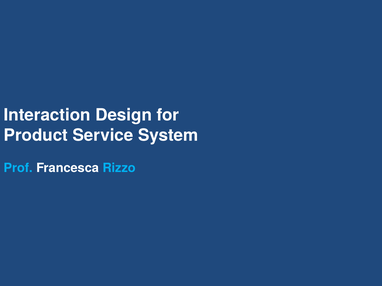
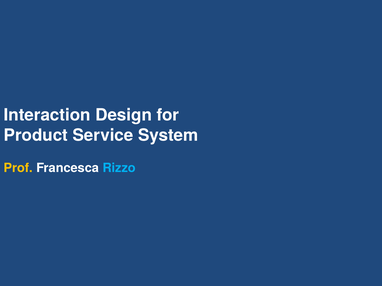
Prof colour: light blue -> yellow
